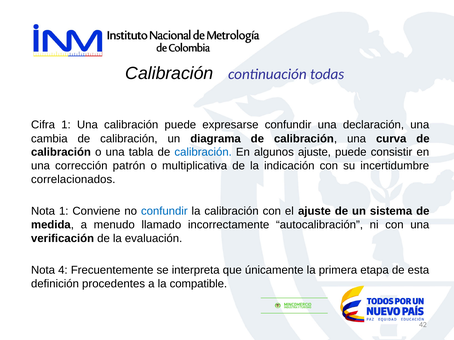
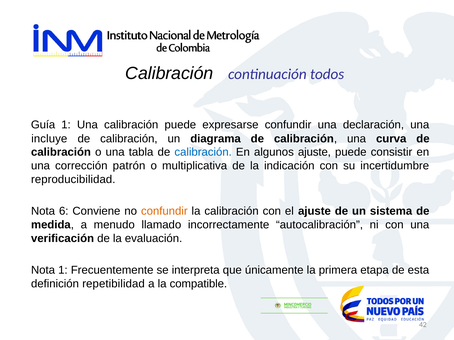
todas: todas -> todos
Cifra: Cifra -> Guía
cambia: cambia -> incluye
correlacionados: correlacionados -> reproducibilidad
Nota 1: 1 -> 6
confundir at (164, 211) colour: blue -> orange
Nota 4: 4 -> 1
procedentes: procedentes -> repetibilidad
